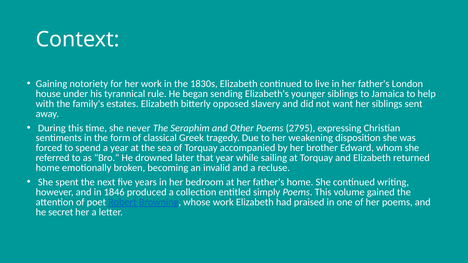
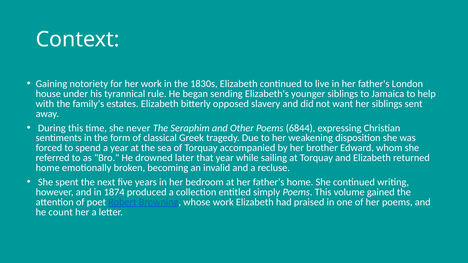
2795: 2795 -> 6844
1846: 1846 -> 1874
secret: secret -> count
